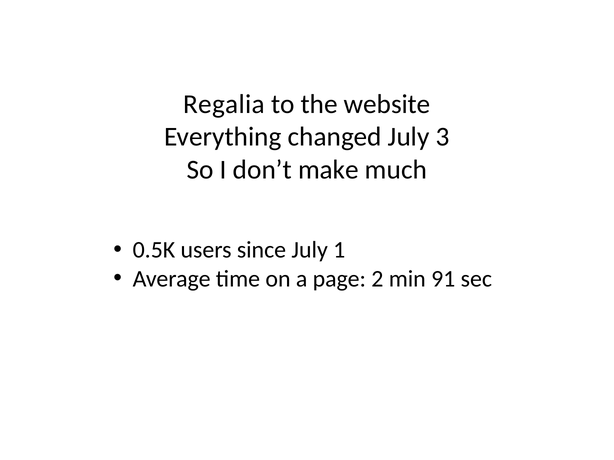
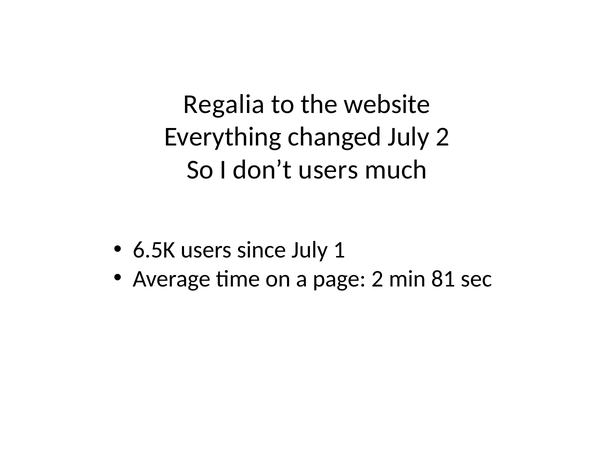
July 3: 3 -> 2
don’t make: make -> users
0.5K: 0.5K -> 6.5K
91: 91 -> 81
